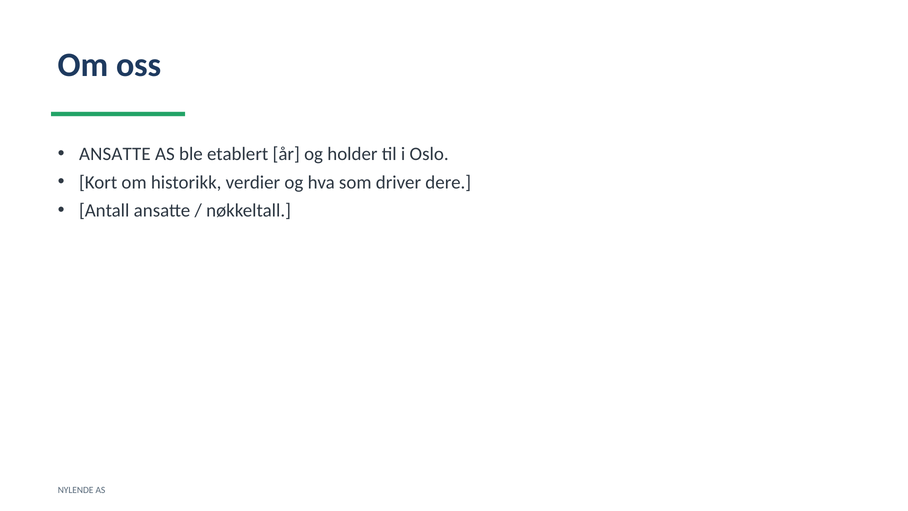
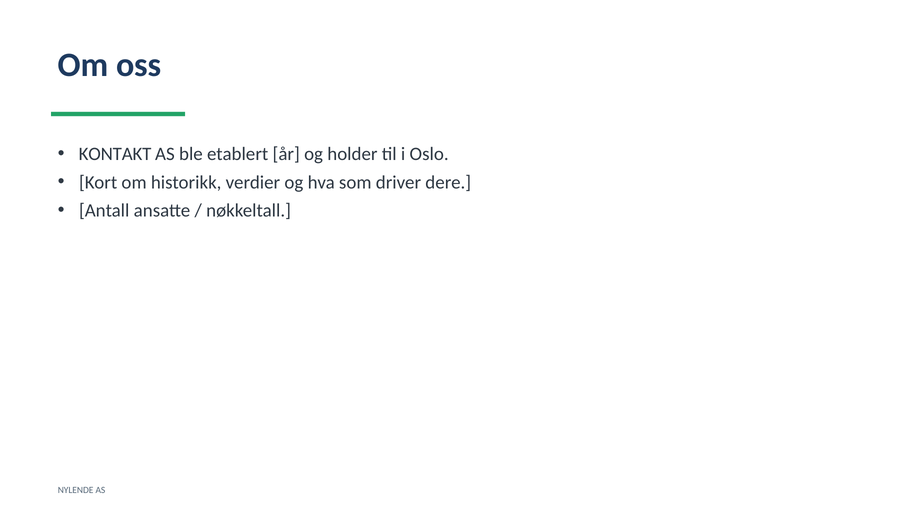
ANSATTE at (115, 154): ANSATTE -> KONTAKT
